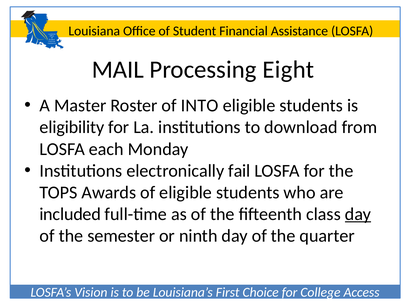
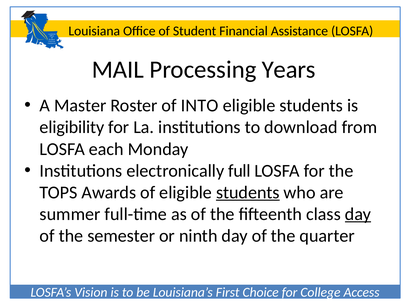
Eight: Eight -> Years
fail: fail -> full
students at (248, 193) underline: none -> present
included: included -> summer
